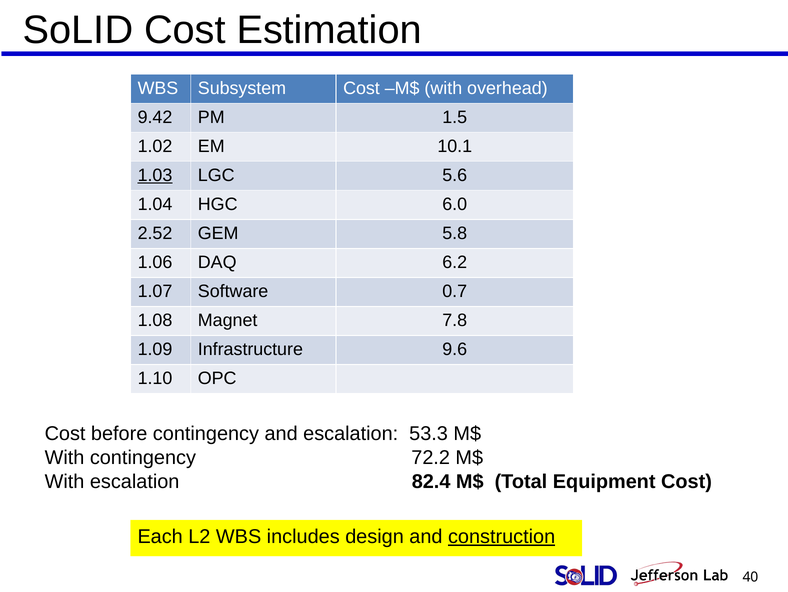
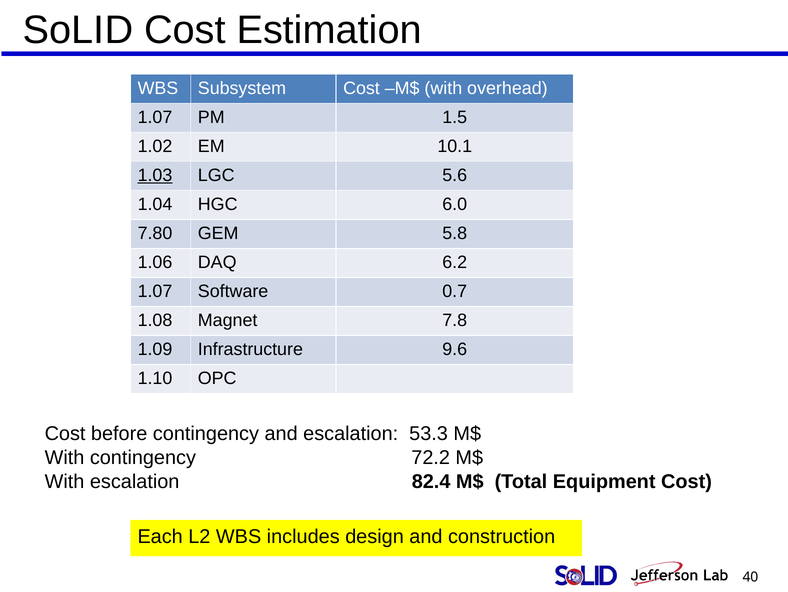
9.42 at (155, 117): 9.42 -> 1.07
2.52: 2.52 -> 7.80
construction underline: present -> none
